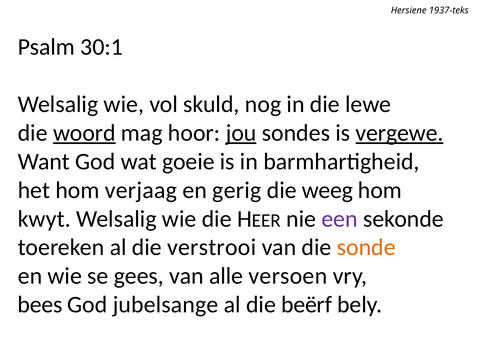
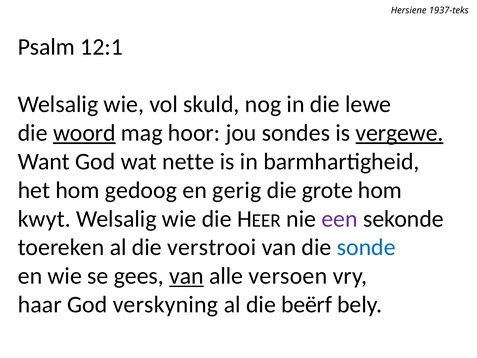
30:1: 30:1 -> 12:1
jou underline: present -> none
goeie: goeie -> nette
verjaag: verjaag -> gedoog
weeg: weeg -> grote
sonde colour: orange -> blue
van at (186, 276) underline: none -> present
bees: bees -> haar
jubelsange: jubelsange -> verskyning
